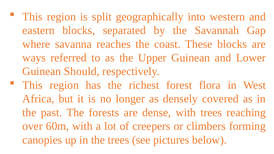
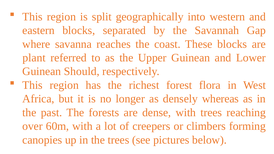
ways: ways -> plant
covered: covered -> whereas
